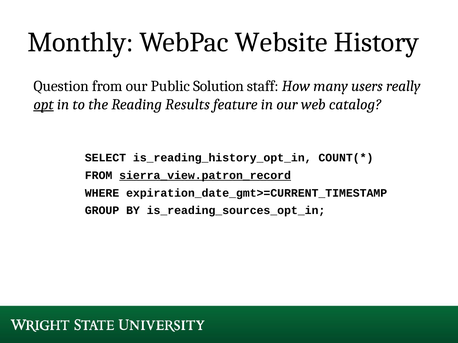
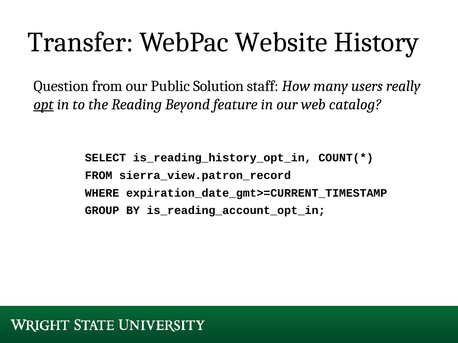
Monthly: Monthly -> Transfer
Results: Results -> Beyond
sierra_view.patron_record underline: present -> none
is_reading_sources_opt_in: is_reading_sources_opt_in -> is_reading_account_opt_in
